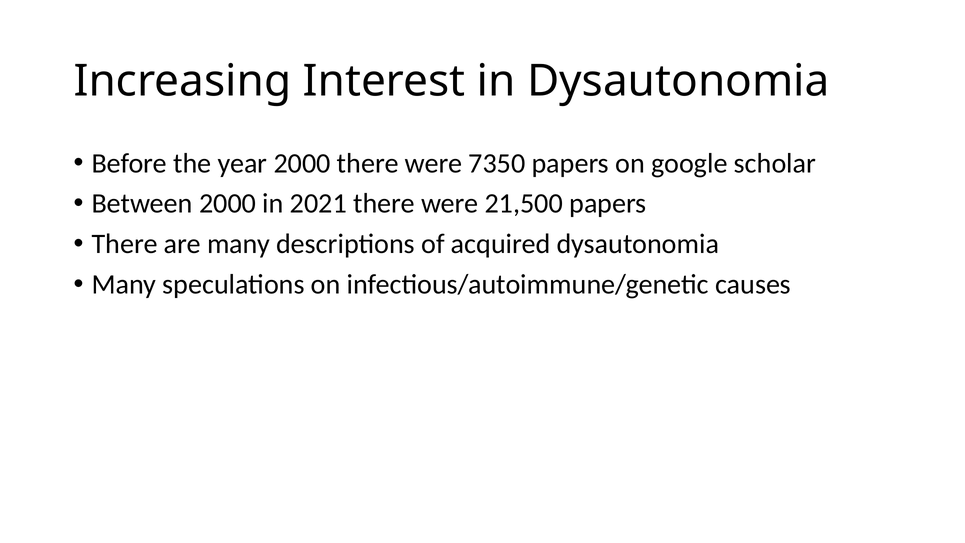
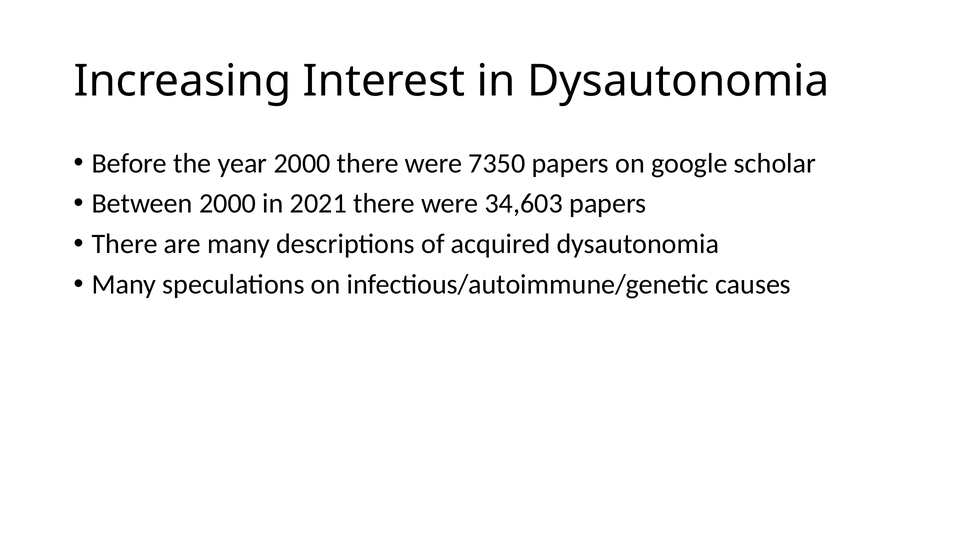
21,500: 21,500 -> 34,603
